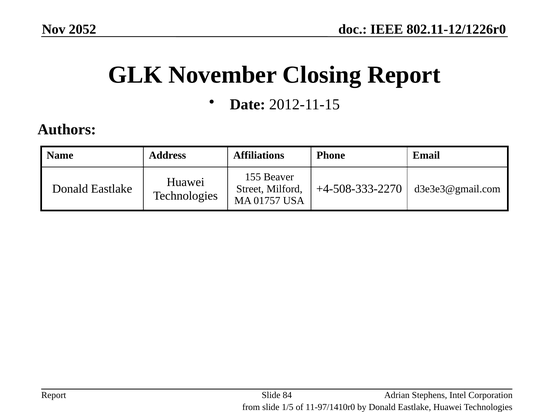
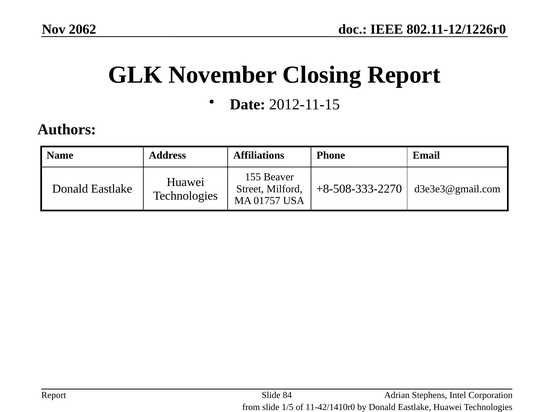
2052: 2052 -> 2062
+4-508-333-2270: +4-508-333-2270 -> +8-508-333-2270
11-97/1410r0: 11-97/1410r0 -> 11-42/1410r0
